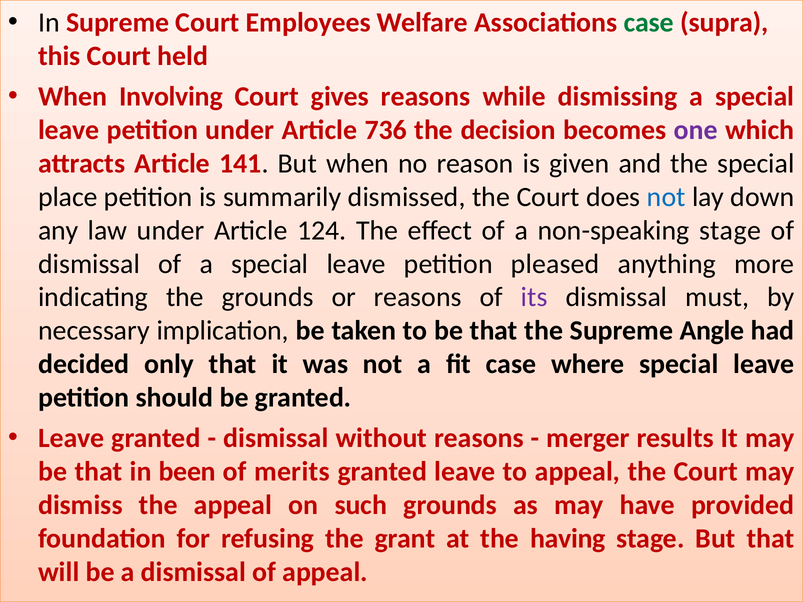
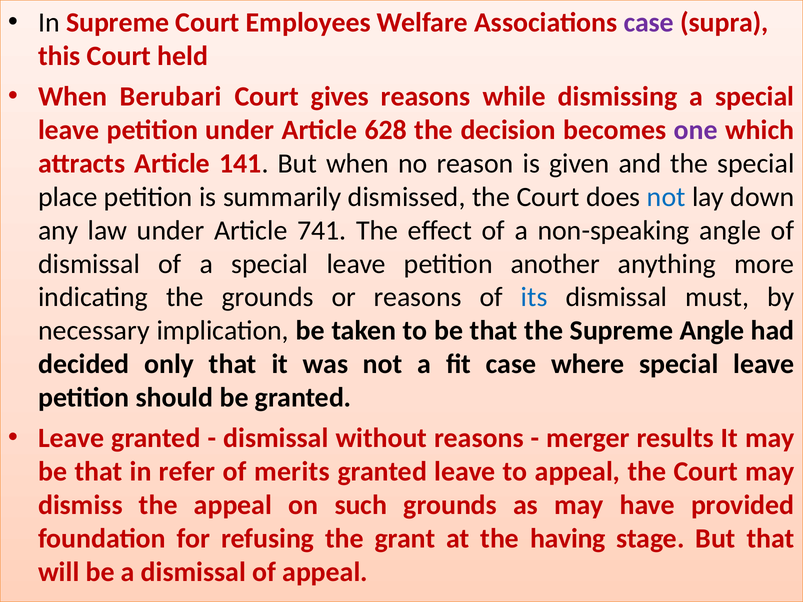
case at (649, 23) colour: green -> purple
Involving: Involving -> Berubari
736: 736 -> 628
124: 124 -> 741
non-speaking stage: stage -> angle
pleased: pleased -> another
its colour: purple -> blue
been: been -> refer
